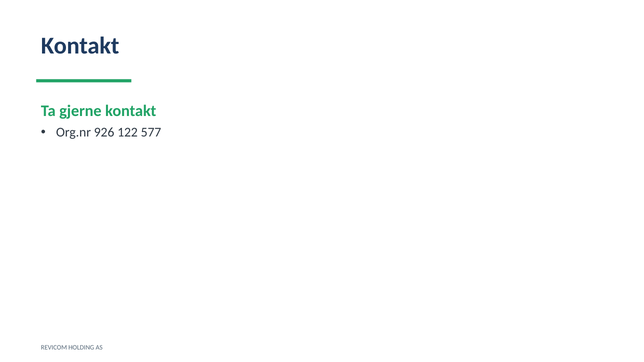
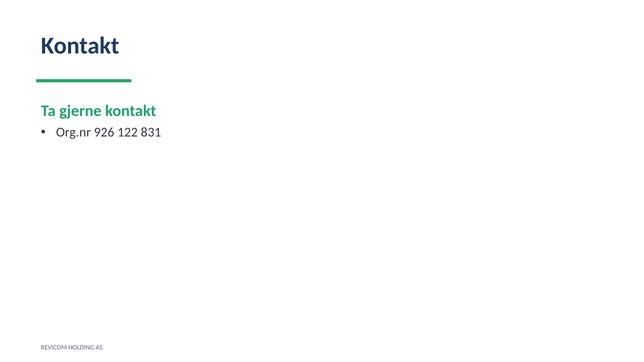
577: 577 -> 831
